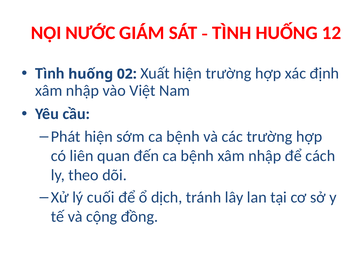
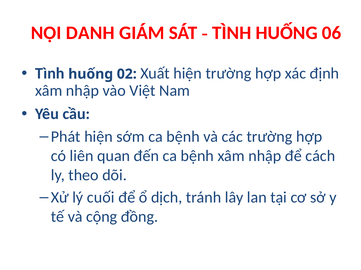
NƯỚC: NƯỚC -> DANH
12: 12 -> 06
